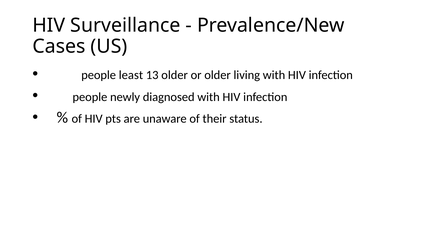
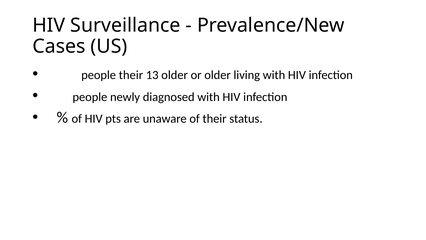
people least: least -> their
